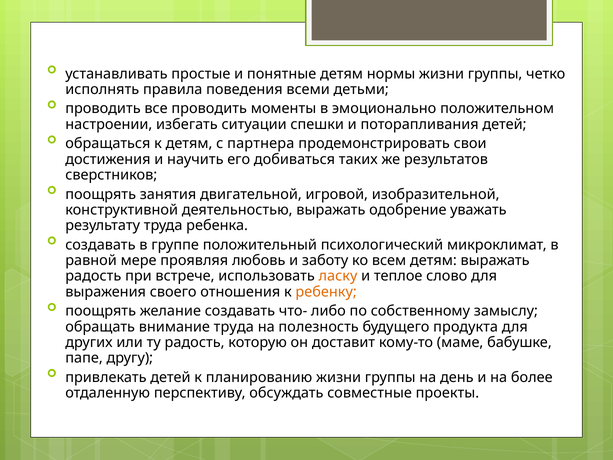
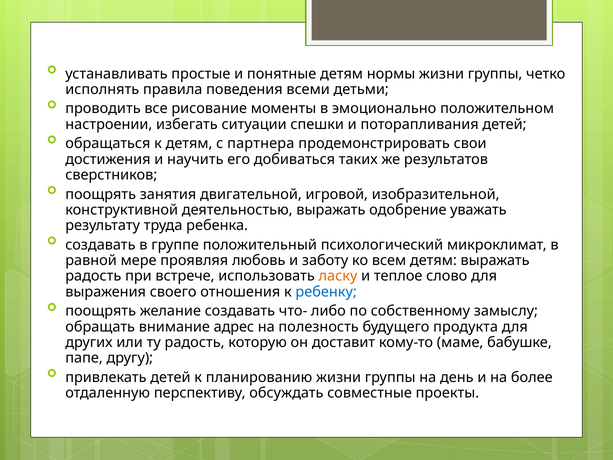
все проводить: проводить -> рисование
ребенку colour: orange -> blue
внимание труда: труда -> адрес
